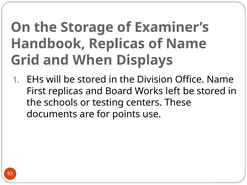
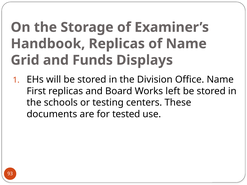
When: When -> Funds
points: points -> tested
